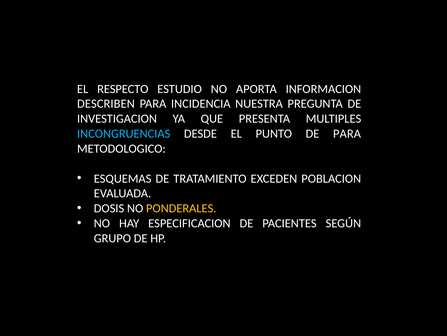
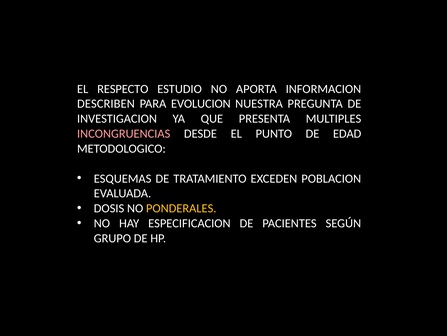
INCIDENCIA: INCIDENCIA -> EVOLUCION
INCONGRUENCIAS colour: light blue -> pink
DE PARA: PARA -> EDAD
